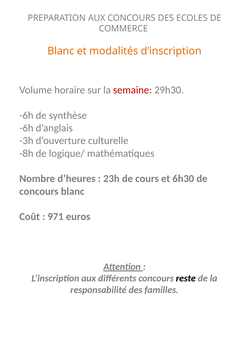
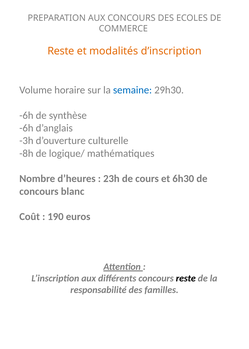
Blanc at (61, 51): Blanc -> Reste
semaine colour: red -> blue
971: 971 -> 190
